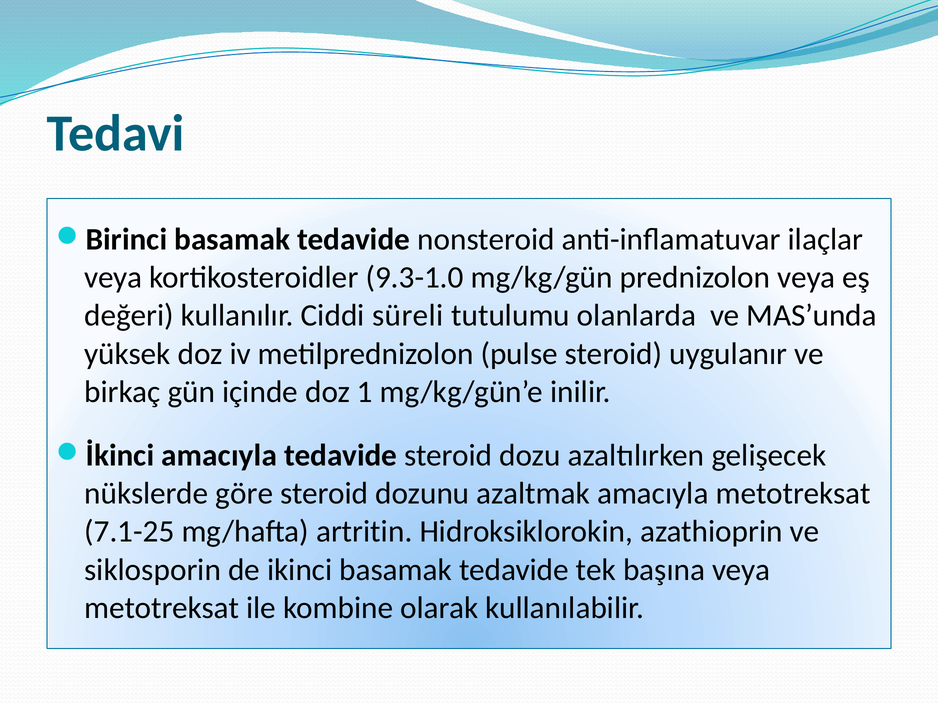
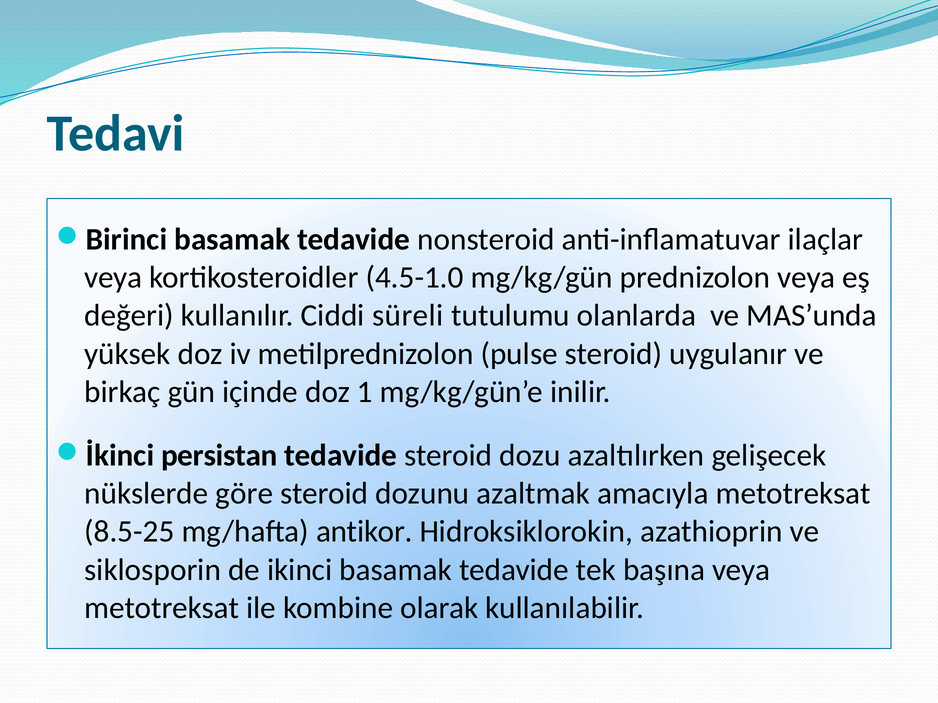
9.3-1.0: 9.3-1.0 -> 4.5-1.0
amacıyla at (219, 456): amacıyla -> persistan
7.1-25: 7.1-25 -> 8.5-25
artritin: artritin -> antikor
